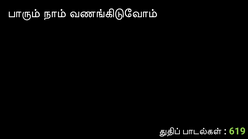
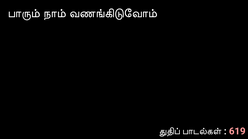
619 colour: light green -> pink
